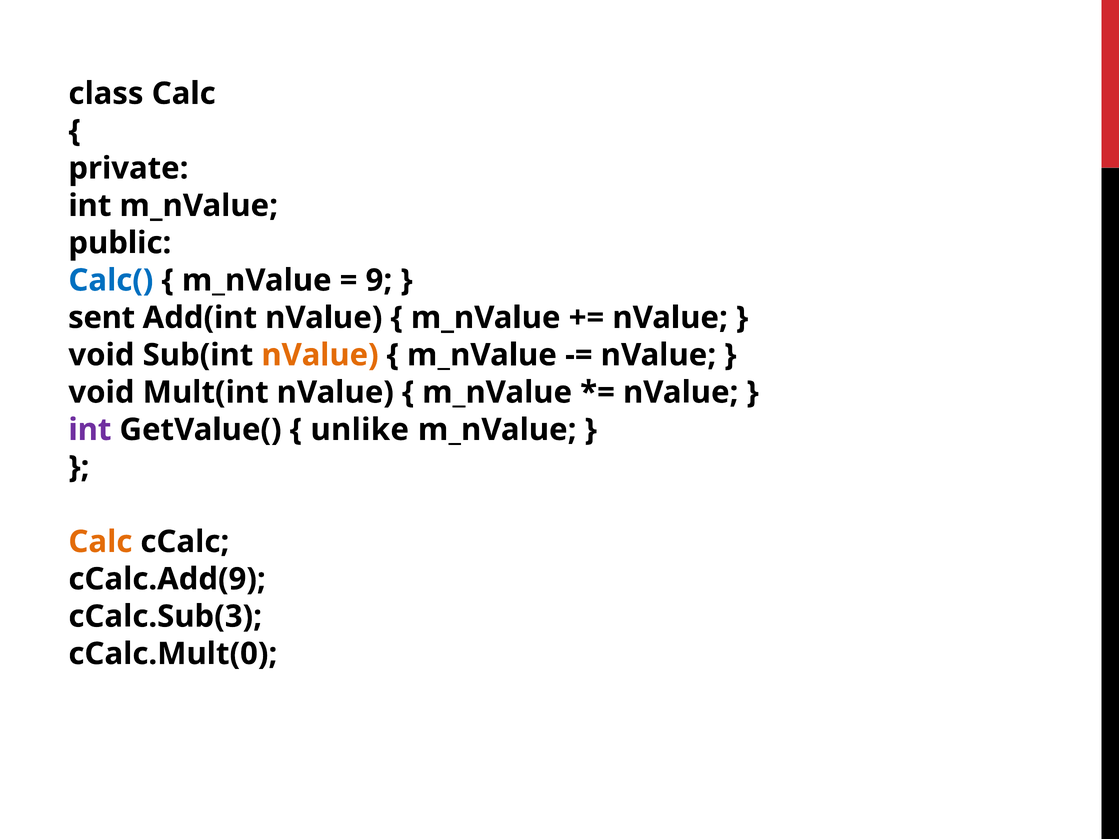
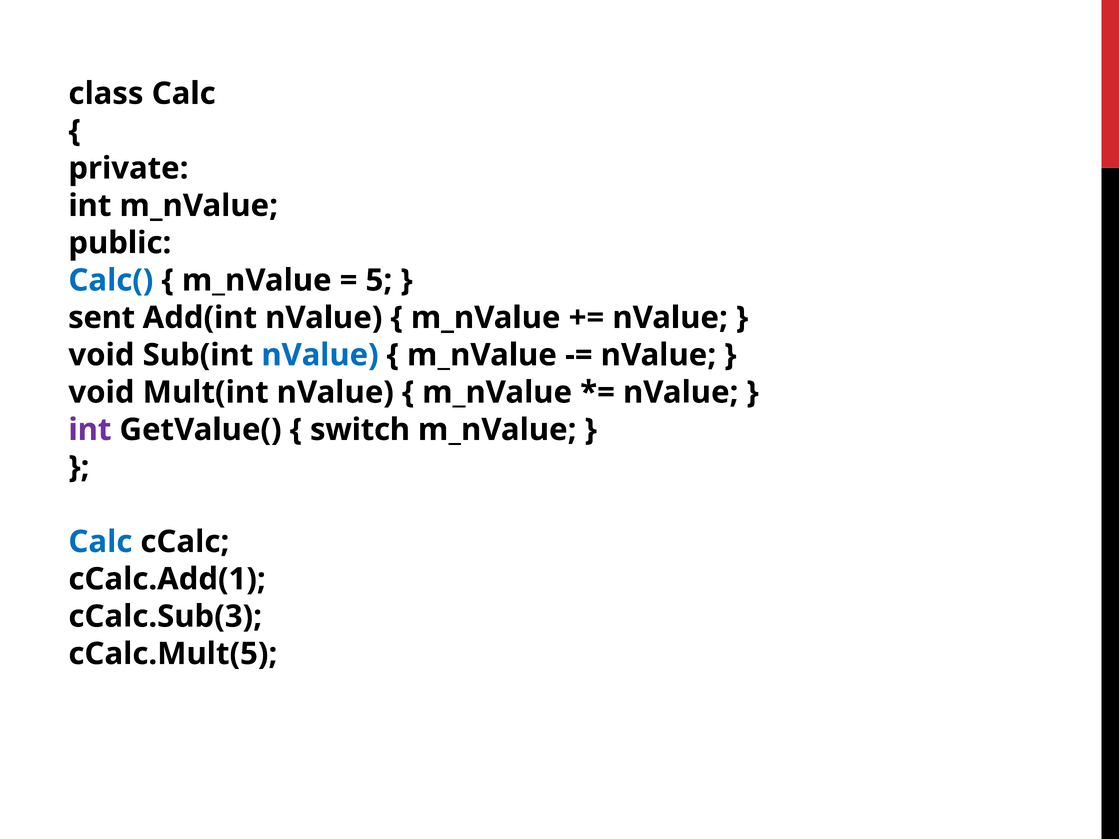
9: 9 -> 5
nValue at (320, 355) colour: orange -> blue
unlike: unlike -> switch
Calc at (100, 542) colour: orange -> blue
cCalc.Add(9: cCalc.Add(9 -> cCalc.Add(1
cCalc.Mult(0: cCalc.Mult(0 -> cCalc.Mult(5
